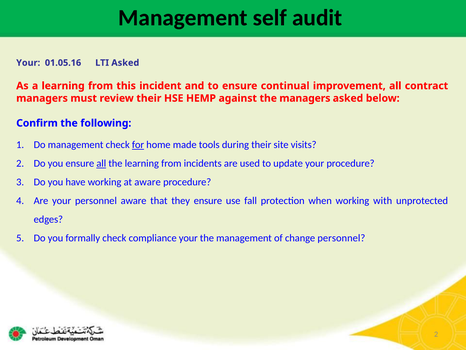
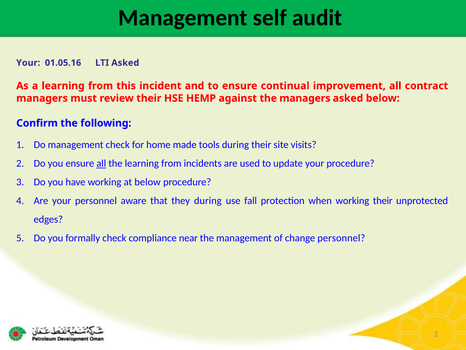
for underline: present -> none
at aware: aware -> below
they ensure: ensure -> during
working with: with -> their
compliance your: your -> near
